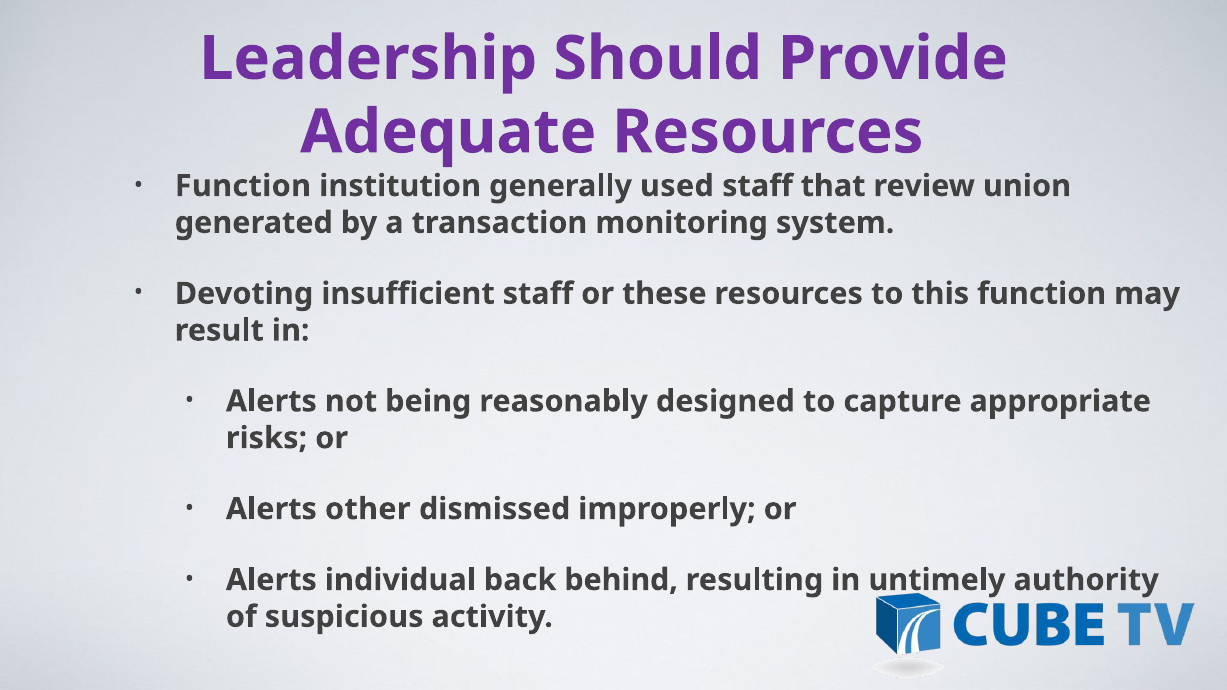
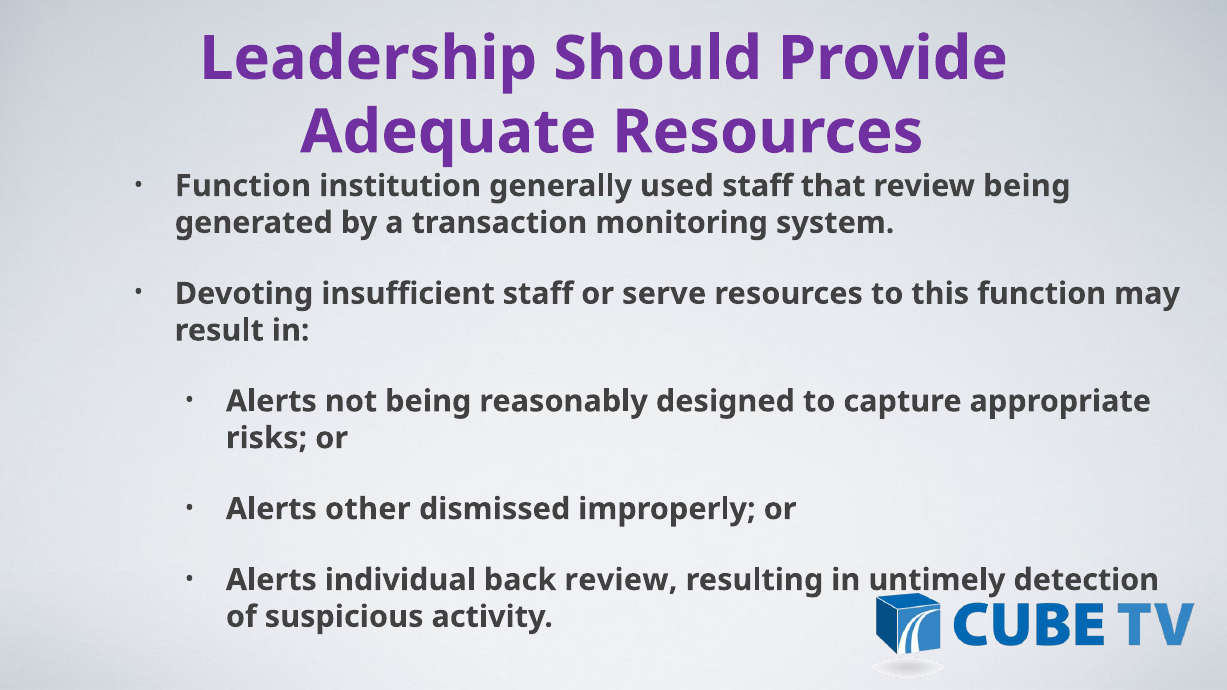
review union: union -> being
these: these -> serve
back behind: behind -> review
authority: authority -> detection
